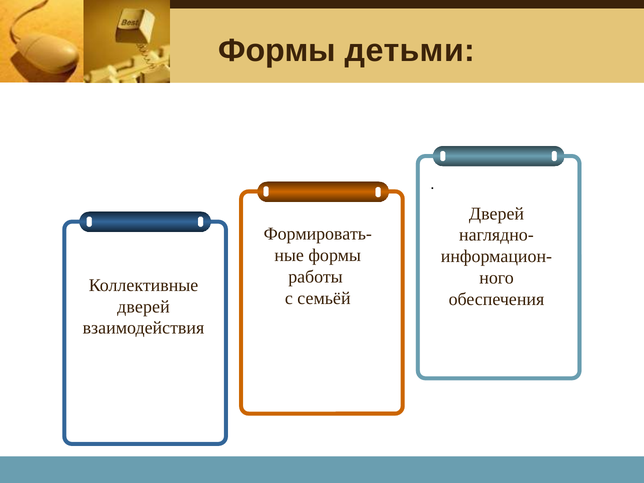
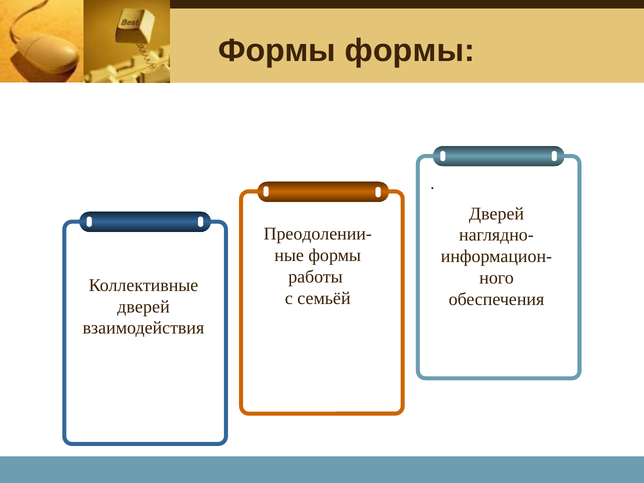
Формы детьми: детьми -> формы
Формировать-: Формировать- -> Преодолении-
